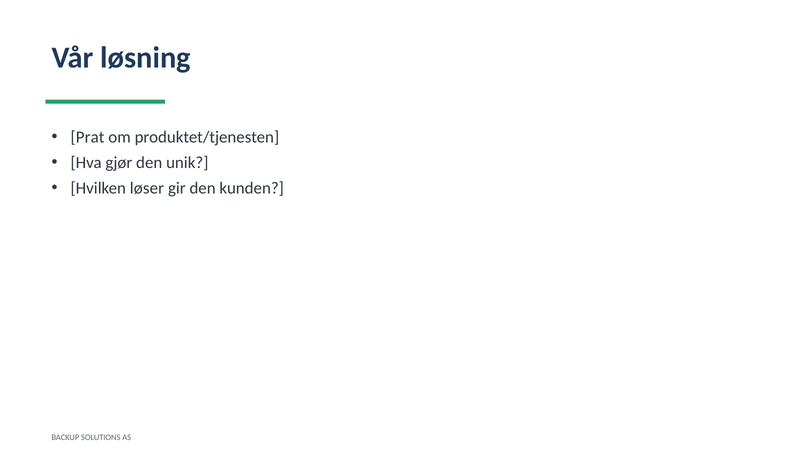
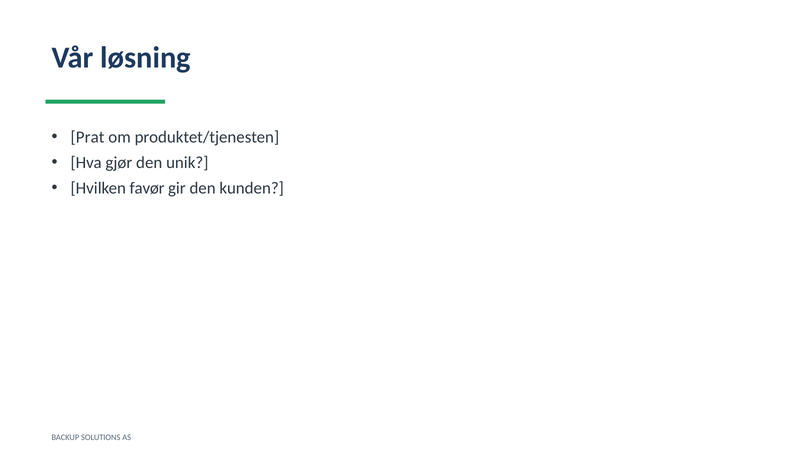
løser: løser -> favør
